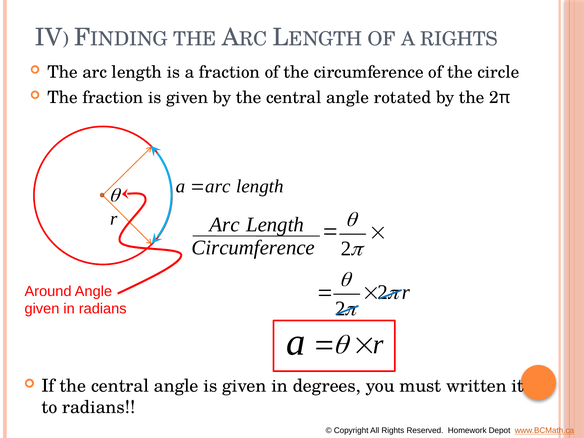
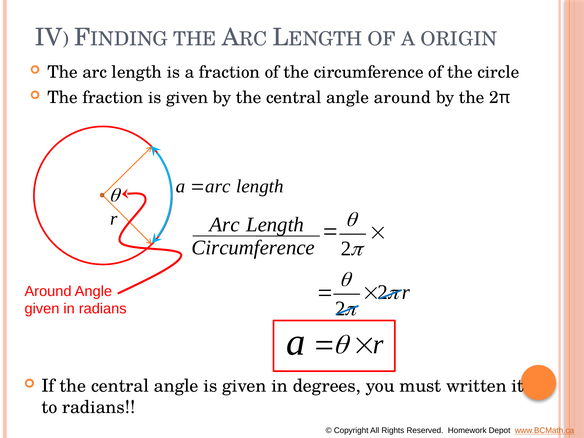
A RIGHTS: RIGHTS -> ORIGIN
angle rotated: rotated -> around
